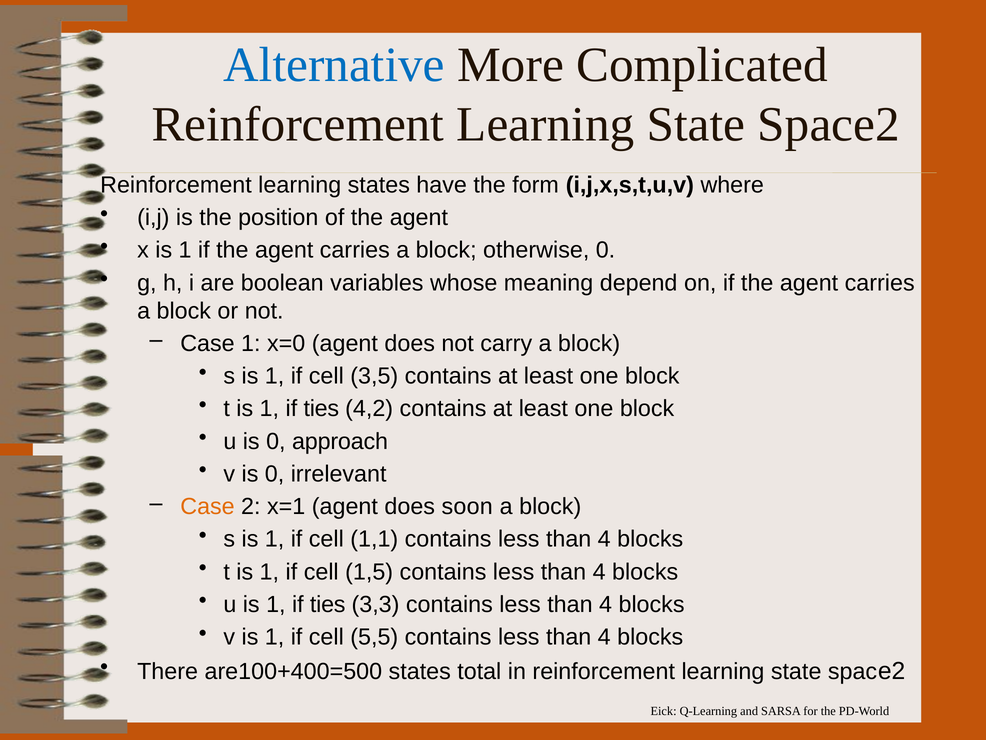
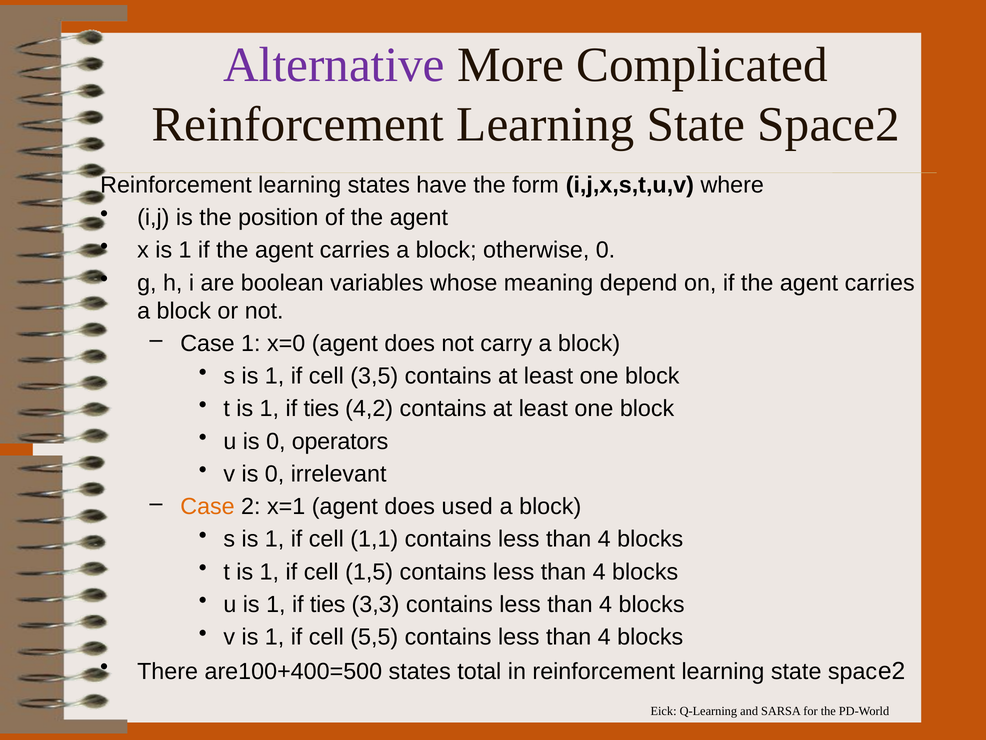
Alternative colour: blue -> purple
approach: approach -> operators
soon: soon -> used
